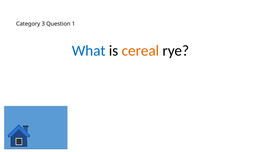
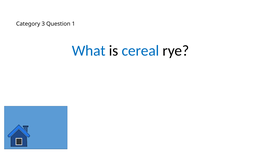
cereal colour: orange -> blue
